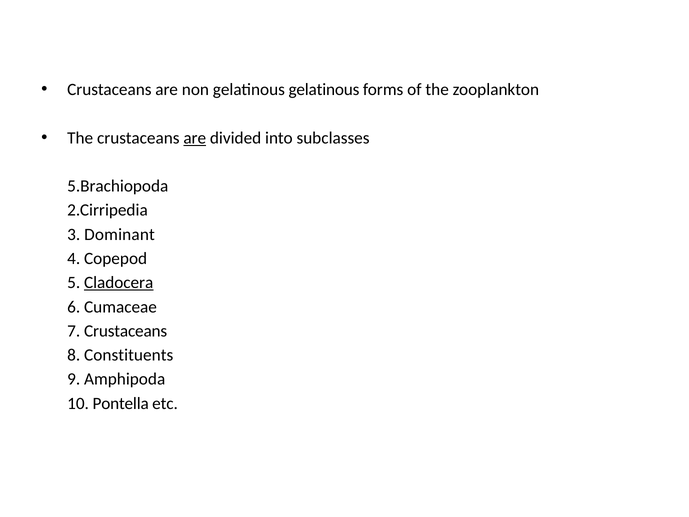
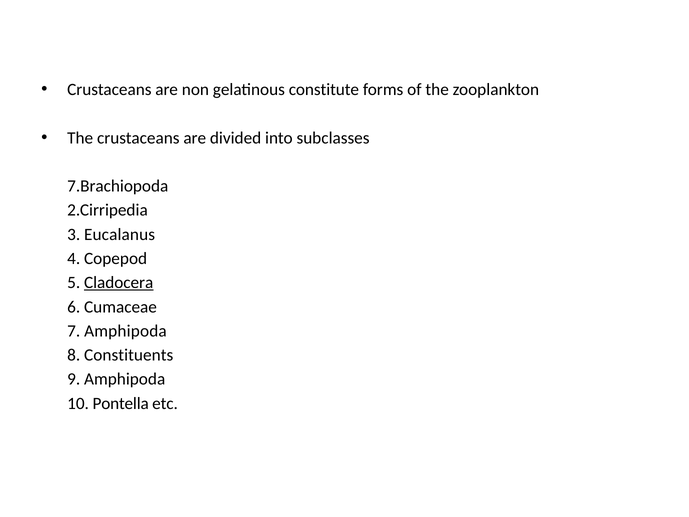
gelatinous gelatinous: gelatinous -> constitute
are at (195, 138) underline: present -> none
5.Brachiopoda: 5.Brachiopoda -> 7.Brachiopoda
Dominant: Dominant -> Eucalanus
7 Crustaceans: Crustaceans -> Amphipoda
